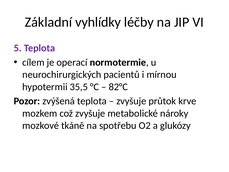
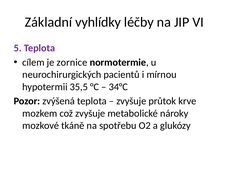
operací: operací -> zornice
82°C: 82°C -> 34°C
